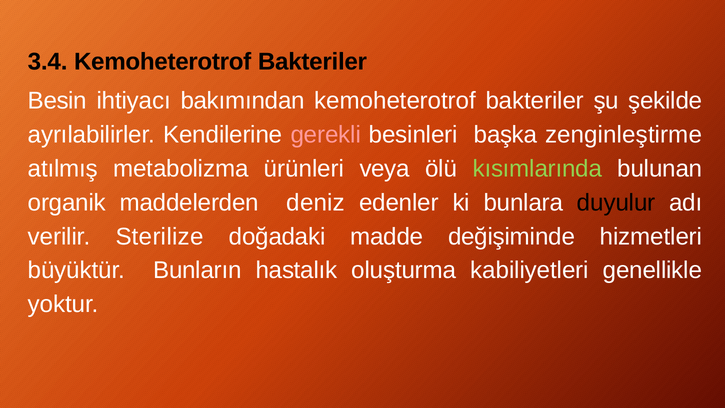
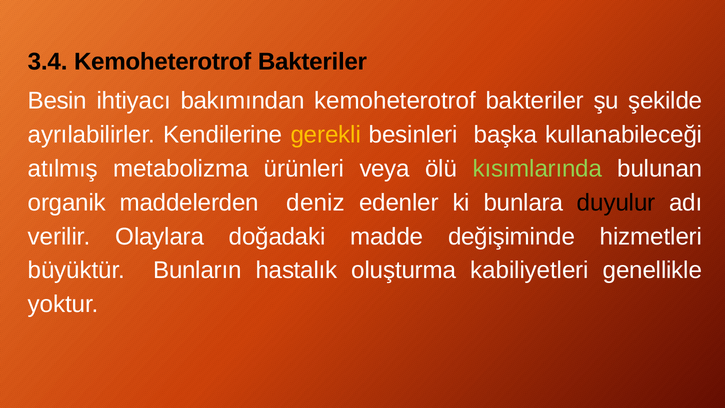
gerekli colour: pink -> yellow
zenginleştirme: zenginleştirme -> kullanabileceği
Sterilize: Sterilize -> Olaylara
